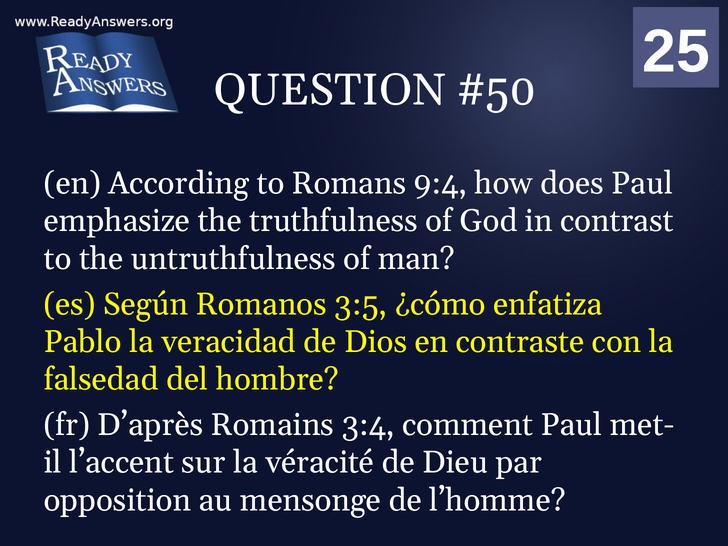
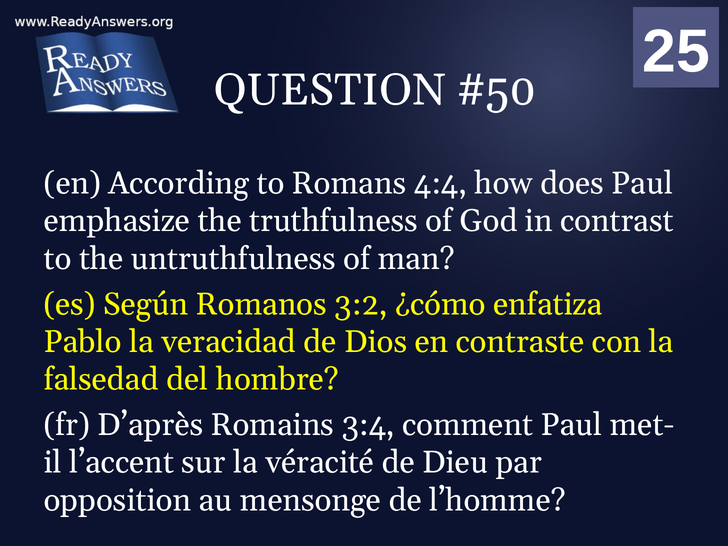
9:4: 9:4 -> 4:4
3:5: 3:5 -> 3:2
